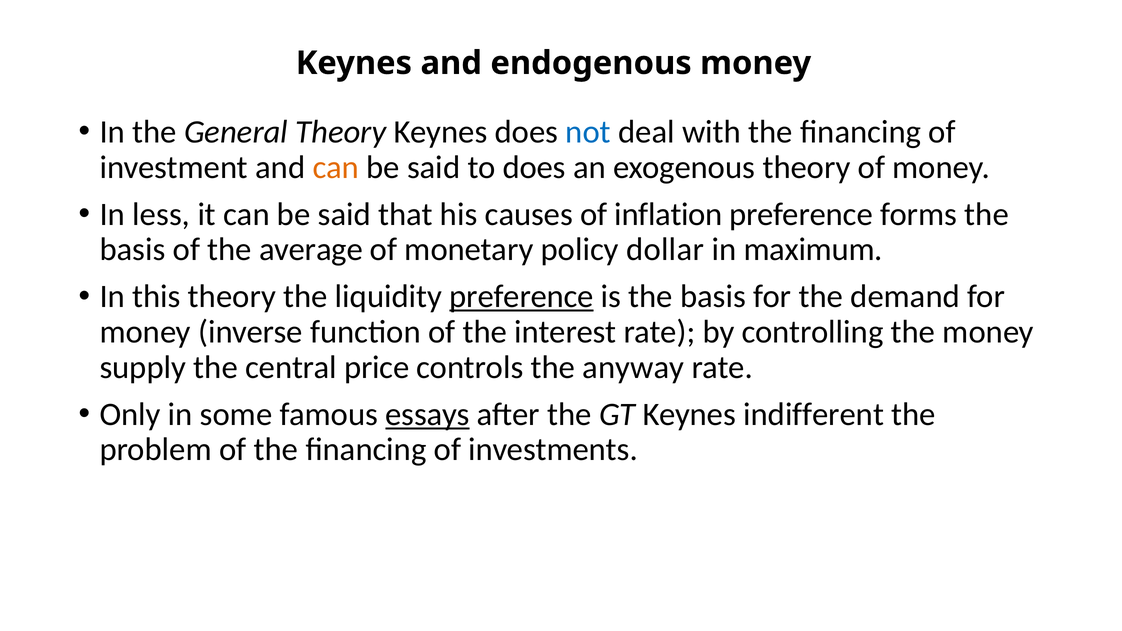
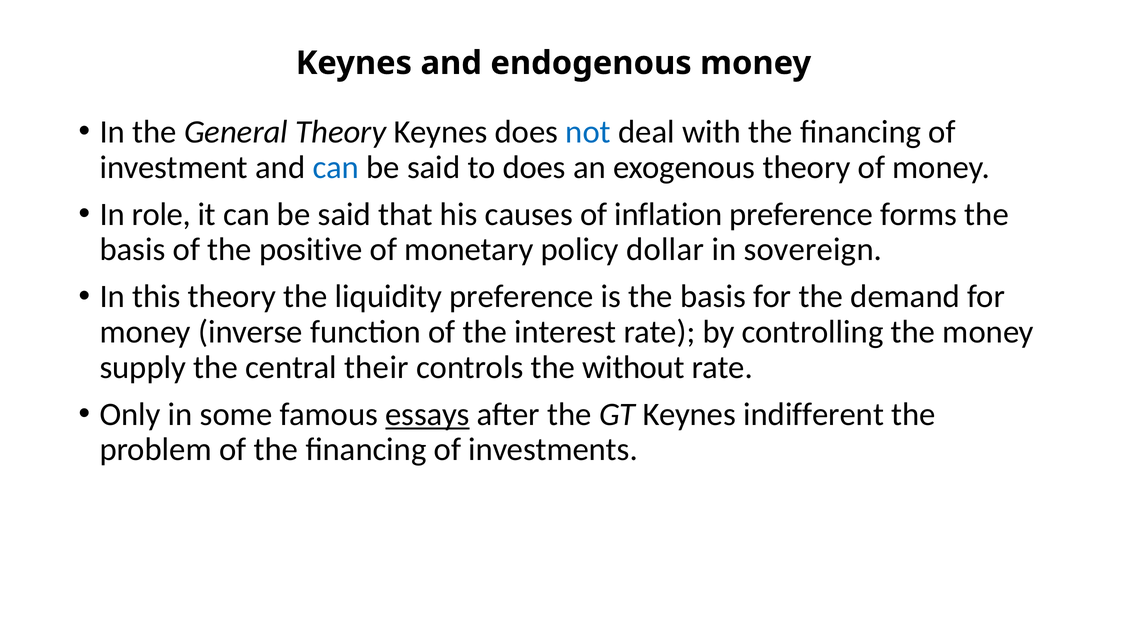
can at (336, 167) colour: orange -> blue
less: less -> role
average: average -> positive
maximum: maximum -> sovereign
preference at (522, 297) underline: present -> none
price: price -> their
anyway: anyway -> without
